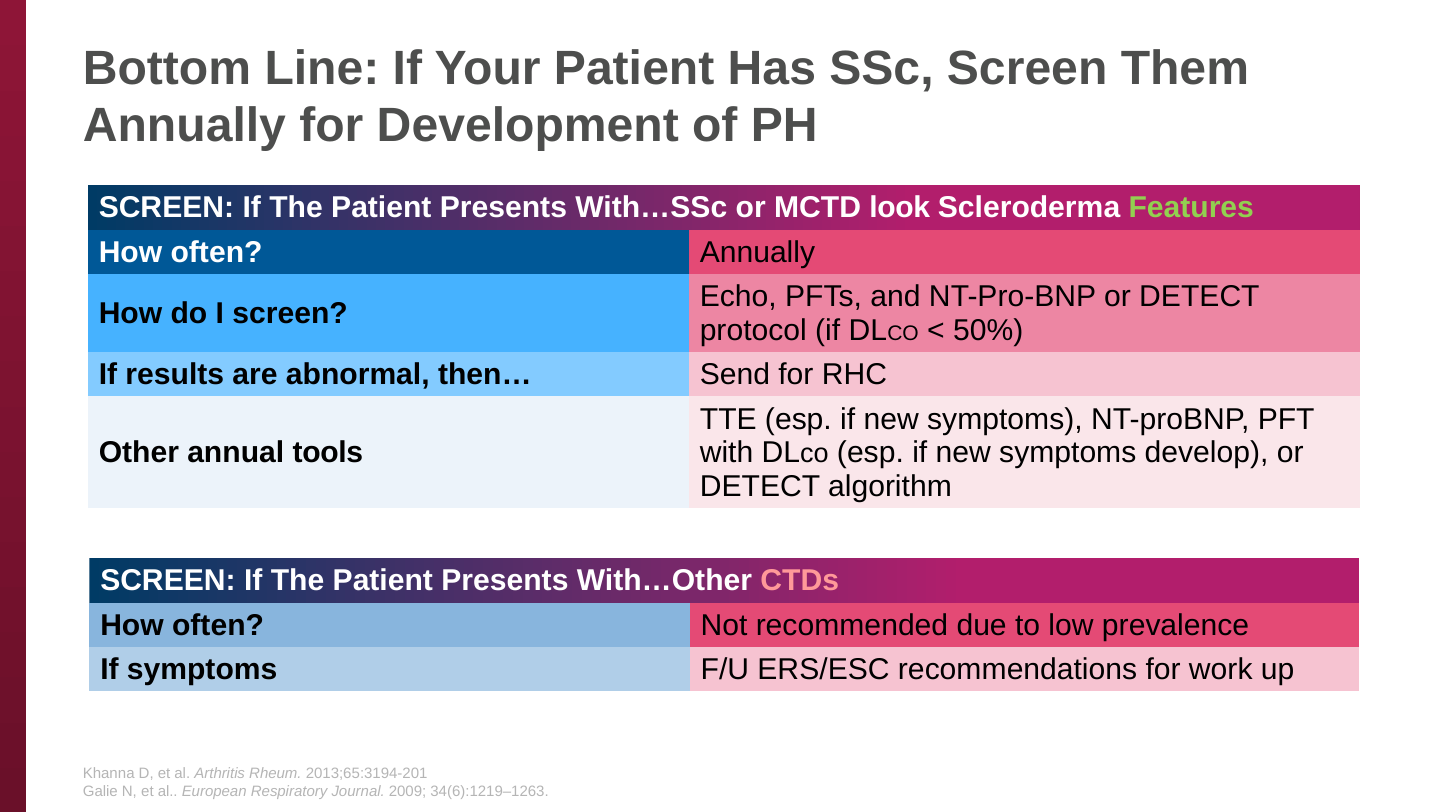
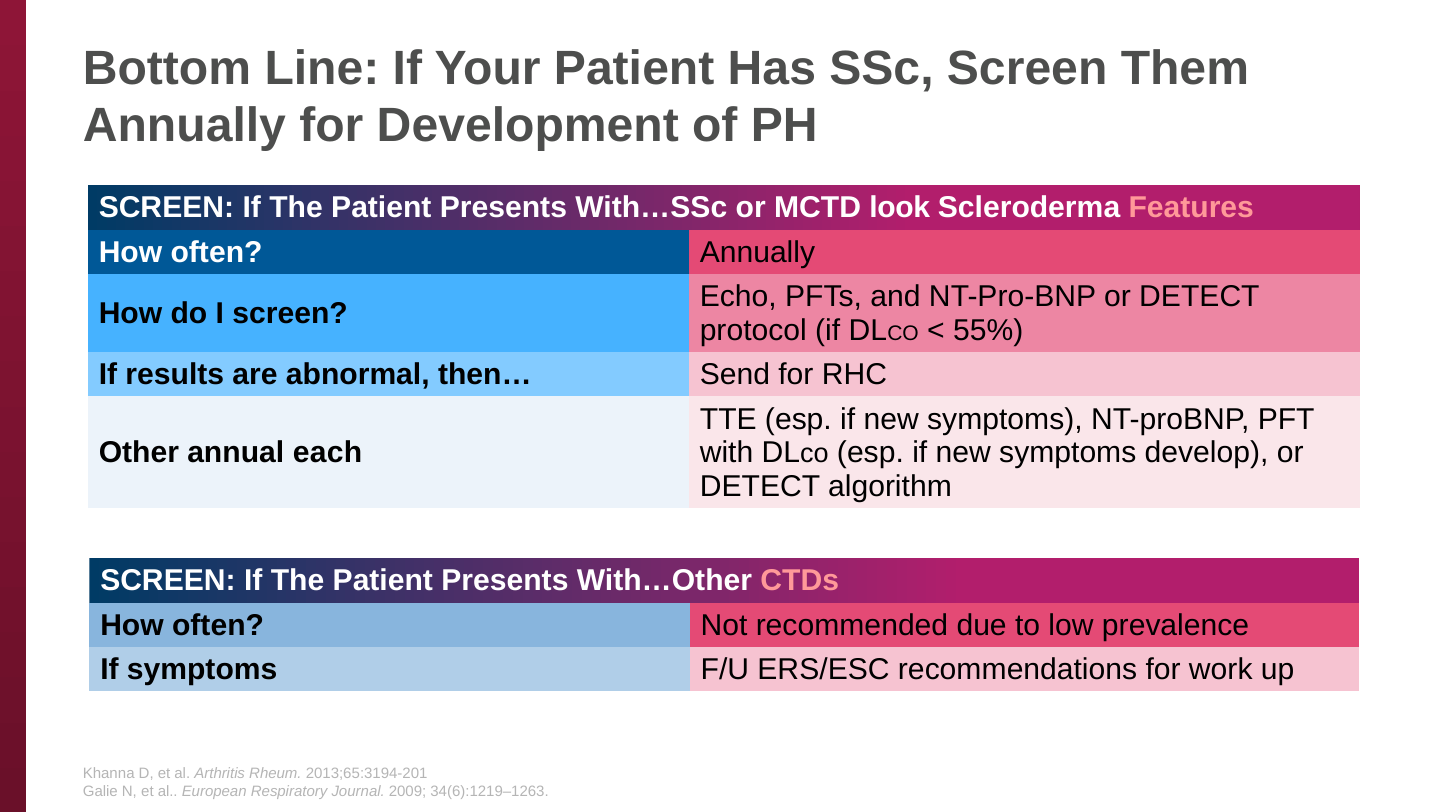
Features colour: light green -> pink
50%: 50% -> 55%
tools: tools -> each
